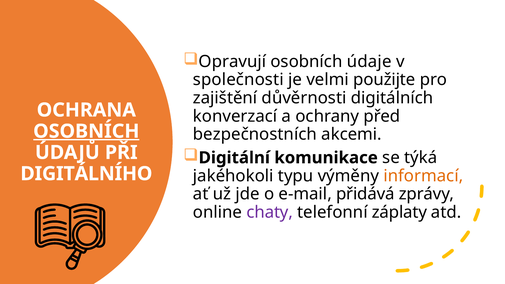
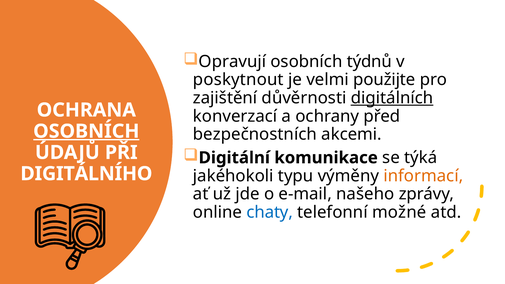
údaje: údaje -> týdnů
společnosti: společnosti -> poskytnout
digitálních underline: none -> present
přidává: přidává -> našeho
chaty colour: purple -> blue
záplaty: záplaty -> možné
